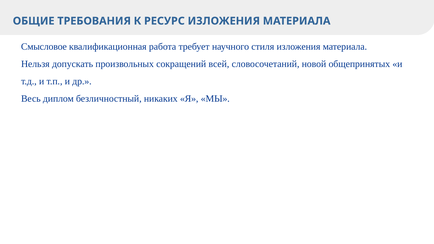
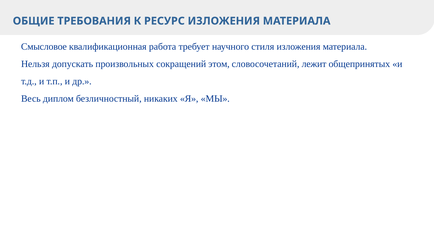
всей: всей -> этом
новой: новой -> лежит
